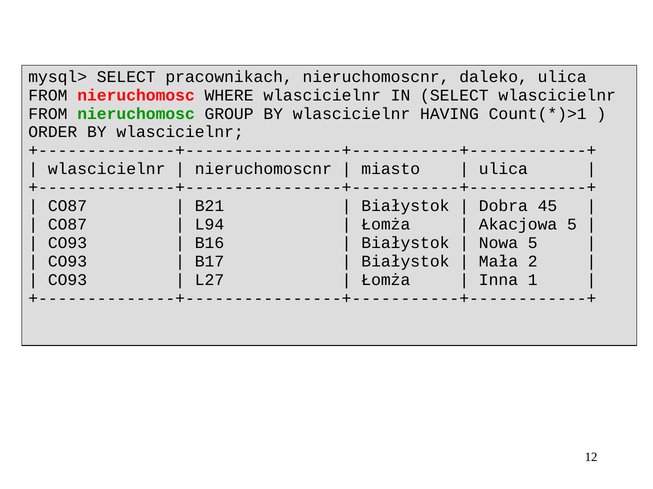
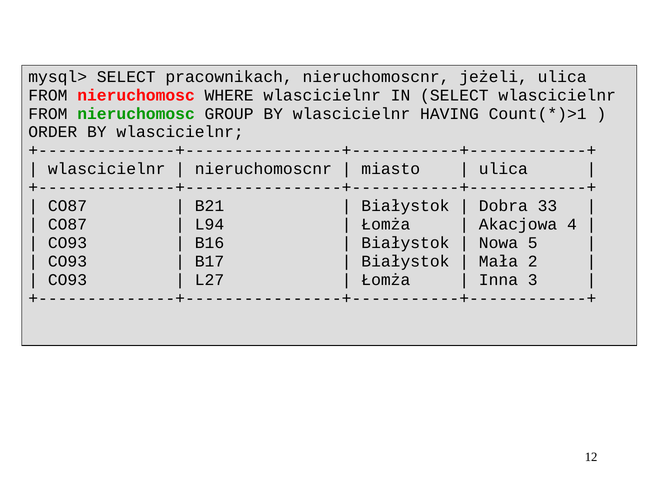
daleko: daleko -> jeżeli
45: 45 -> 33
Akacjowa 5: 5 -> 4
1: 1 -> 3
